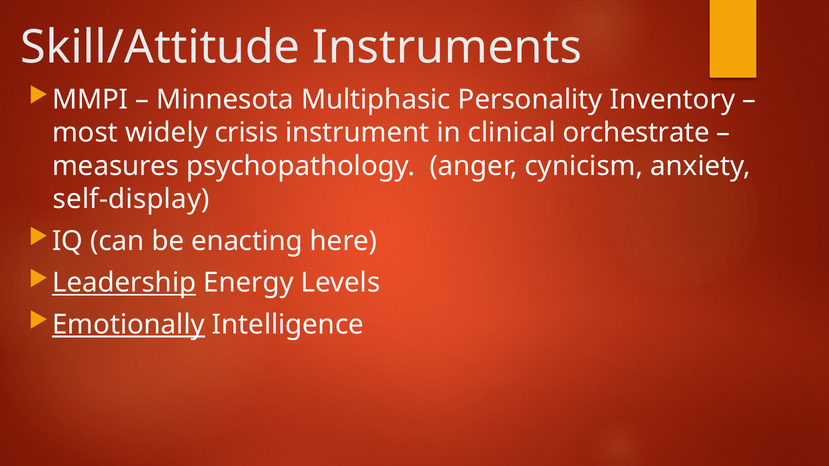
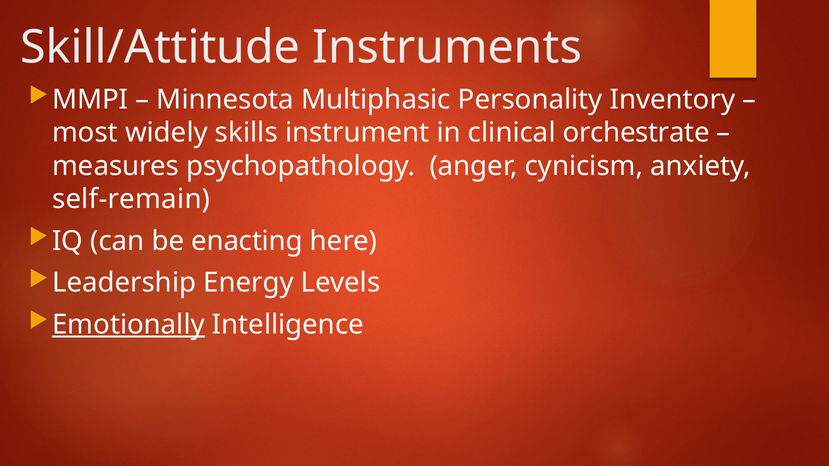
crisis: crisis -> skills
self-display: self-display -> self-remain
Leadership underline: present -> none
